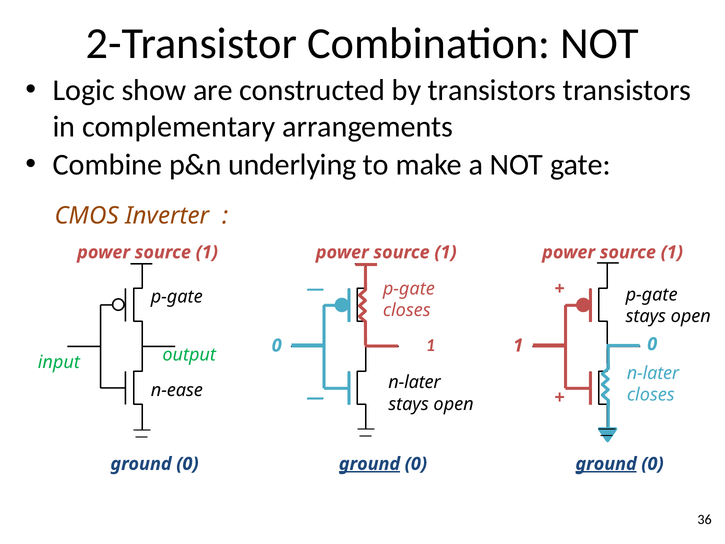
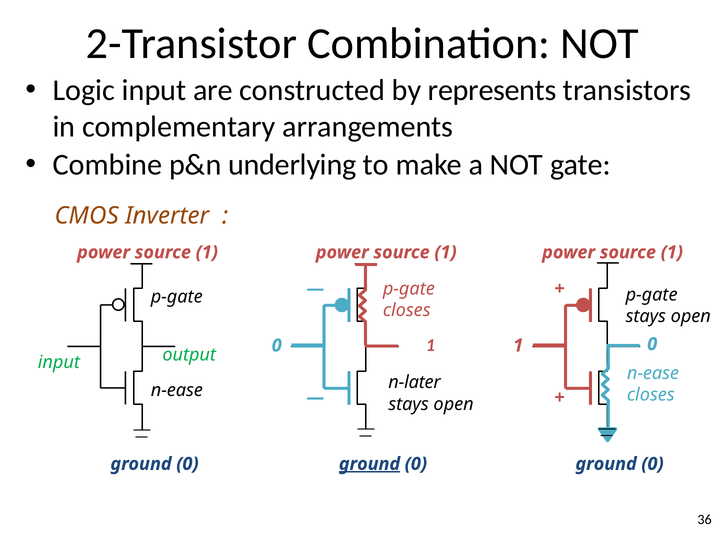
Logic show: show -> input
by transistors: transistors -> represents
n-later at (653, 373): n-later -> n-ease
ground at (606, 464) underline: present -> none
